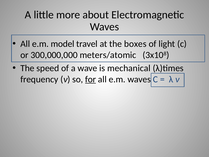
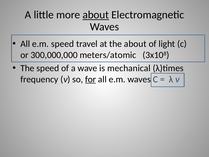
about at (96, 15) underline: none -> present
e.m model: model -> speed
the boxes: boxes -> about
